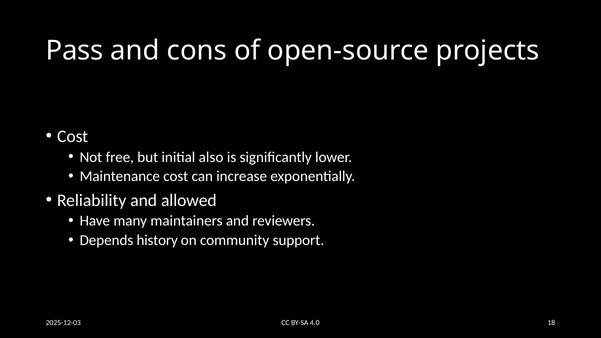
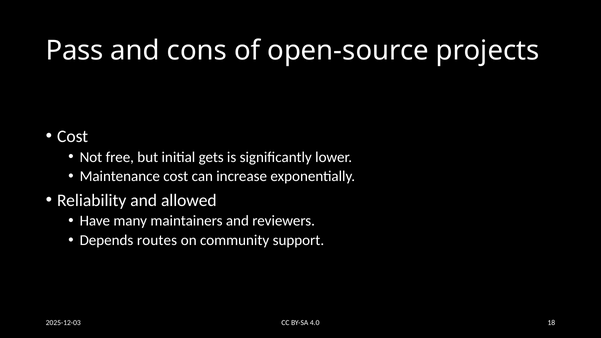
also: also -> gets
history: history -> routes
